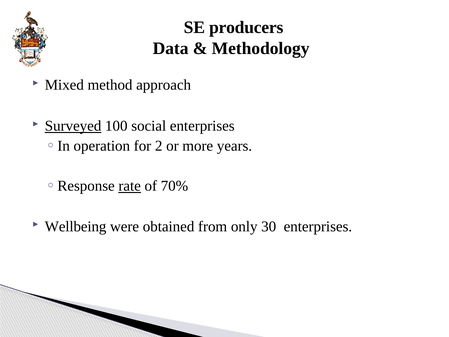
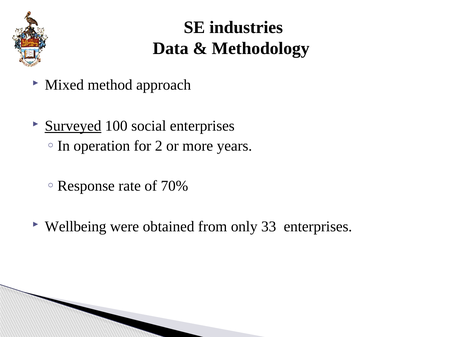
producers: producers -> industries
rate underline: present -> none
30: 30 -> 33
